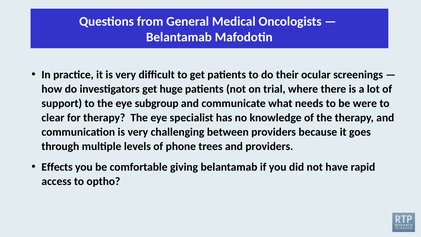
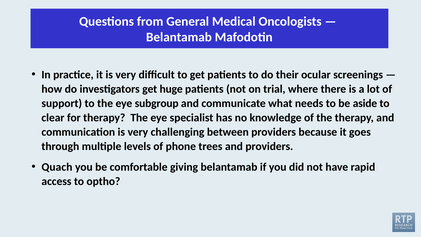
were: were -> aside
Effects: Effects -> Quach
